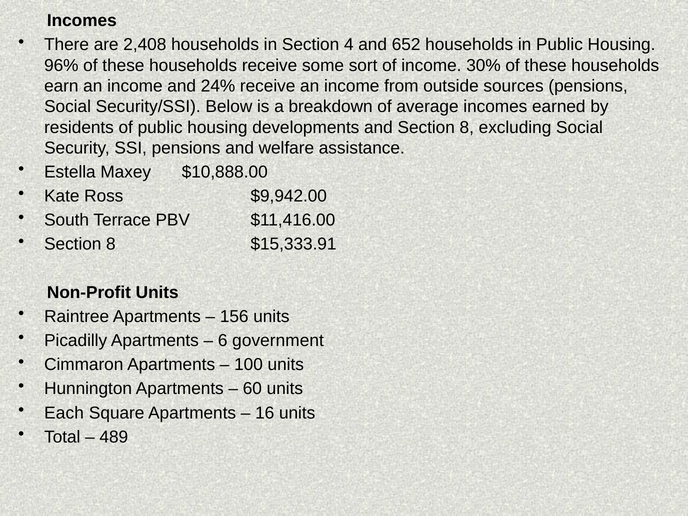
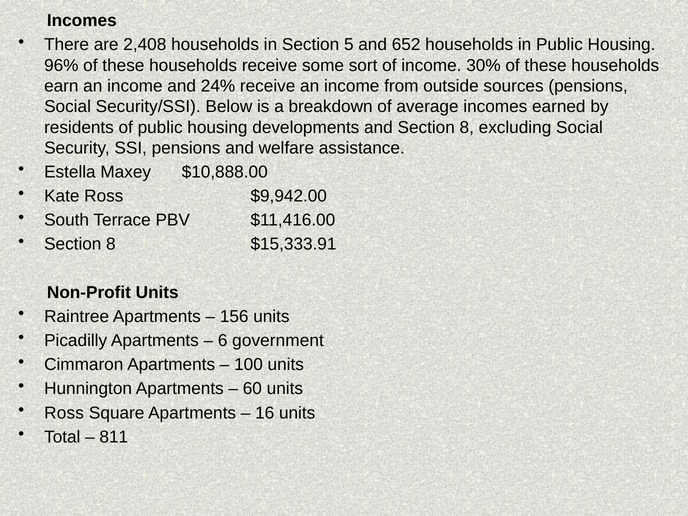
4: 4 -> 5
Each at (64, 413): Each -> Ross
489: 489 -> 811
